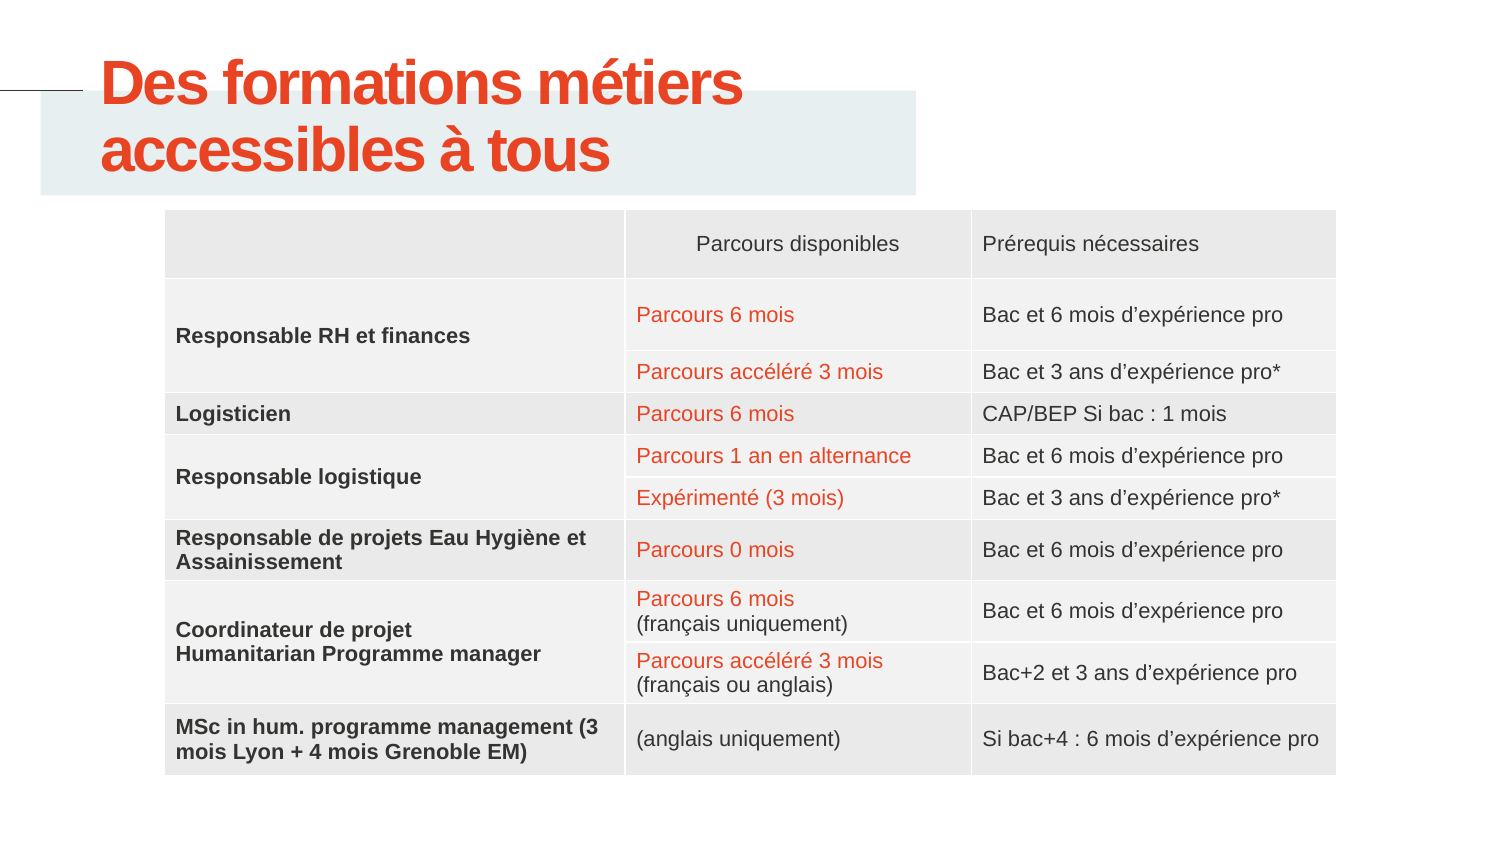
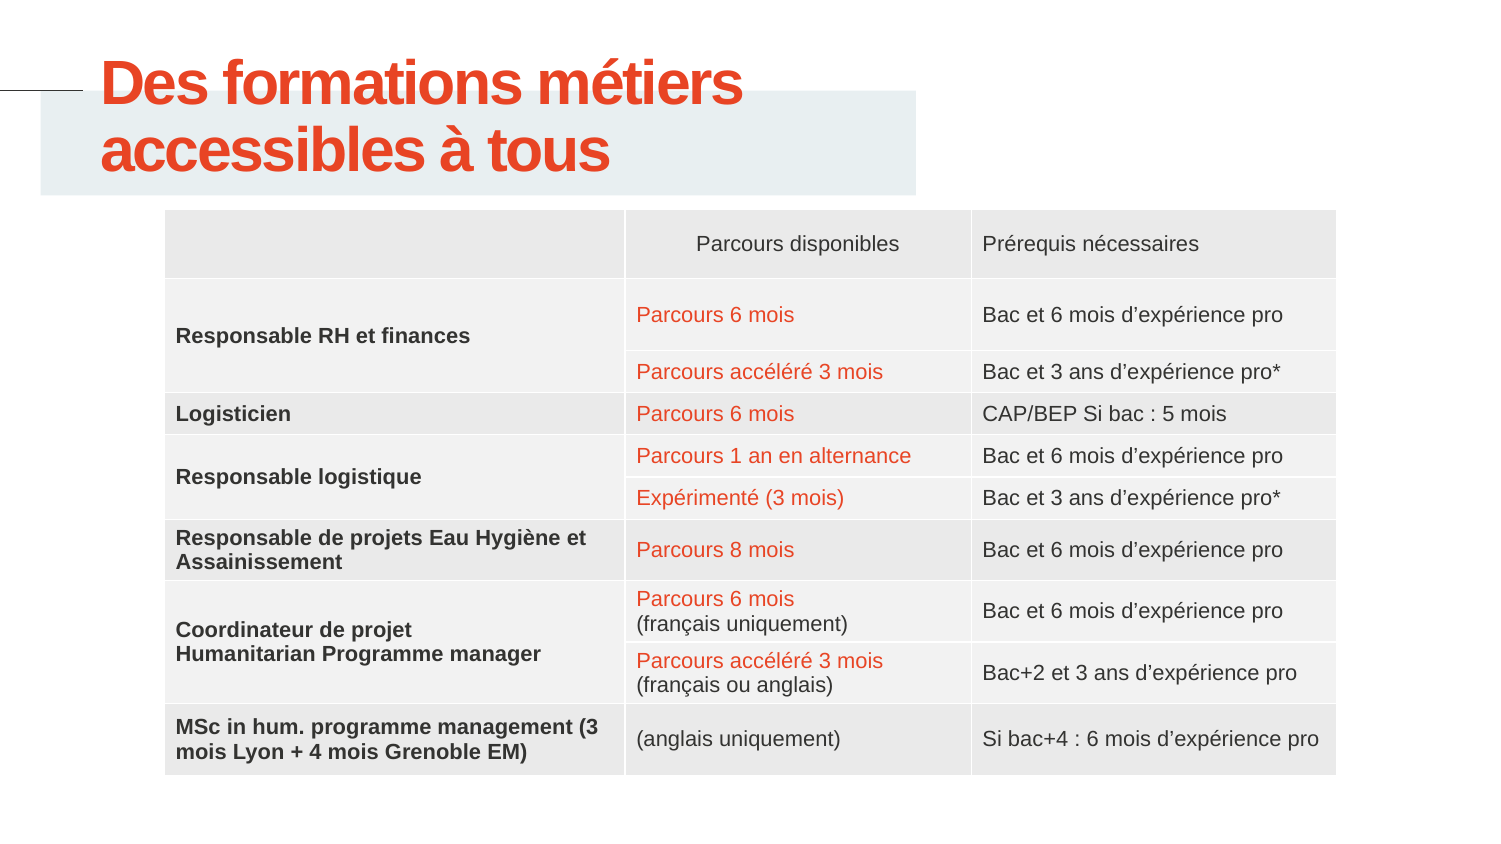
1 at (1168, 414): 1 -> 5
0: 0 -> 8
